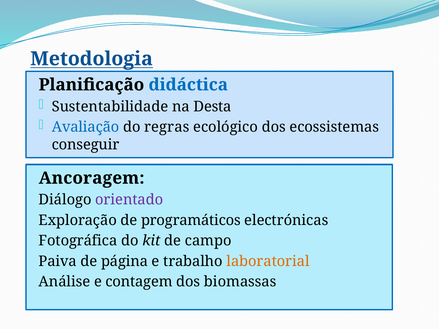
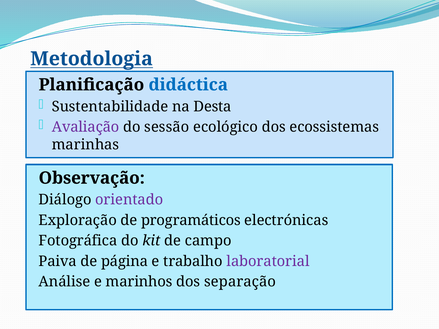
Avaliação colour: blue -> purple
regras: regras -> sessão
conseguir: conseguir -> marinhas
Ancoragem: Ancoragem -> Observação
laboratorial colour: orange -> purple
contagem: contagem -> marinhos
biomassas: biomassas -> separação
